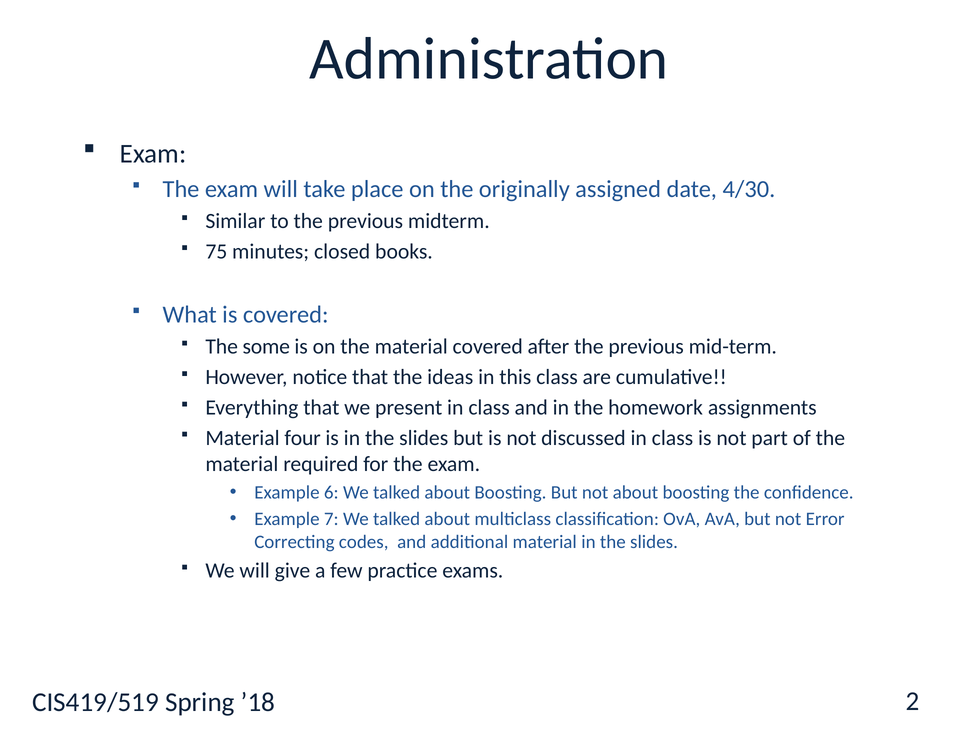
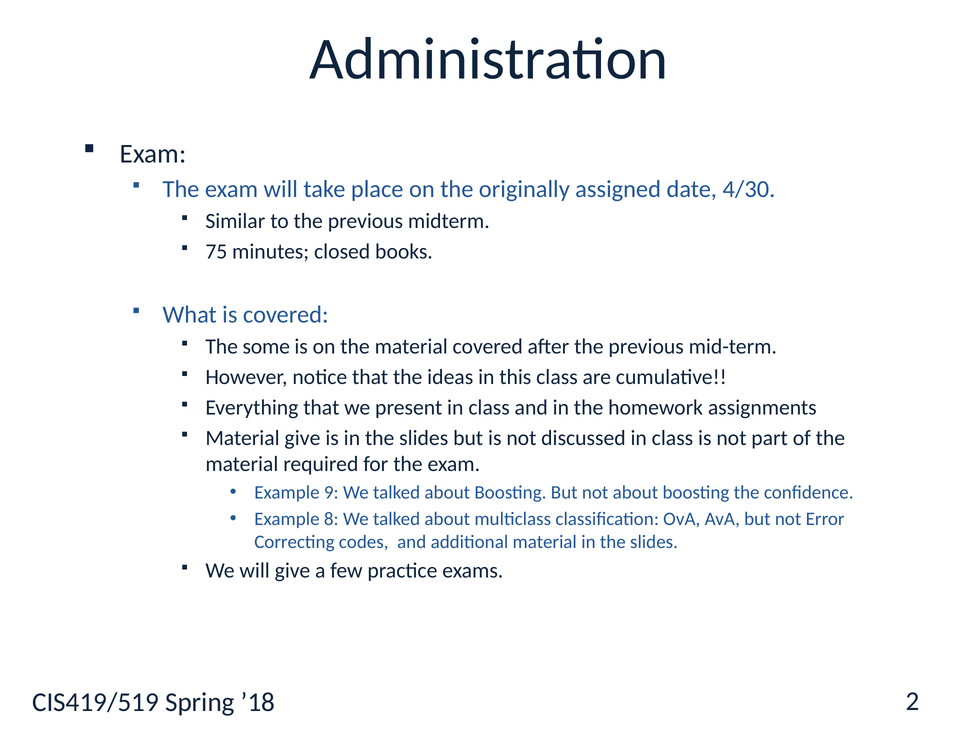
Material four: four -> give
6: 6 -> 9
7: 7 -> 8
